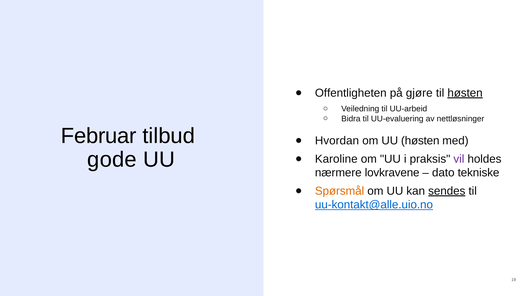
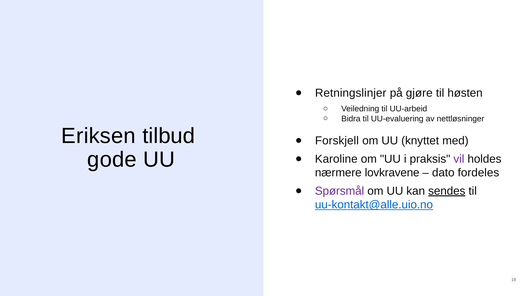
Offentligheten: Offentligheten -> Retningslinjer
høsten at (465, 93) underline: present -> none
Februar: Februar -> Eriksen
Hvordan: Hvordan -> Forskjell
UU høsten: høsten -> knyttet
tekniske: tekniske -> fordeles
Spørsmål colour: orange -> purple
